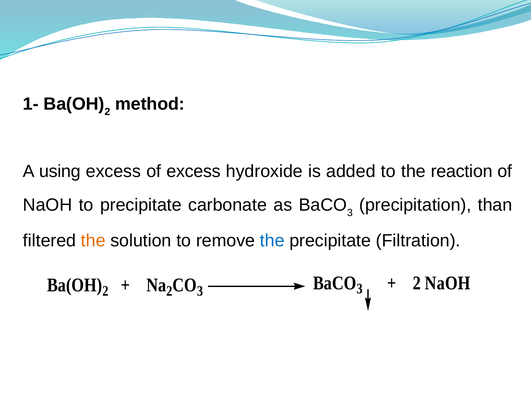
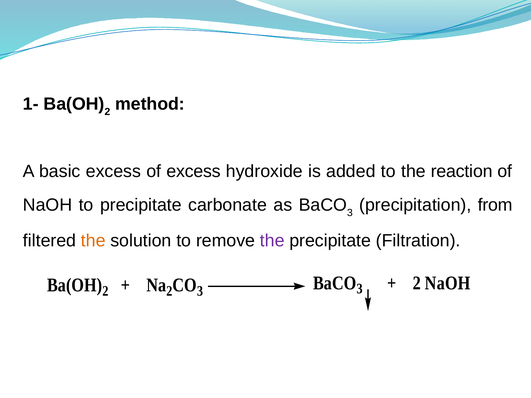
using: using -> basic
than: than -> from
the at (272, 241) colour: blue -> purple
